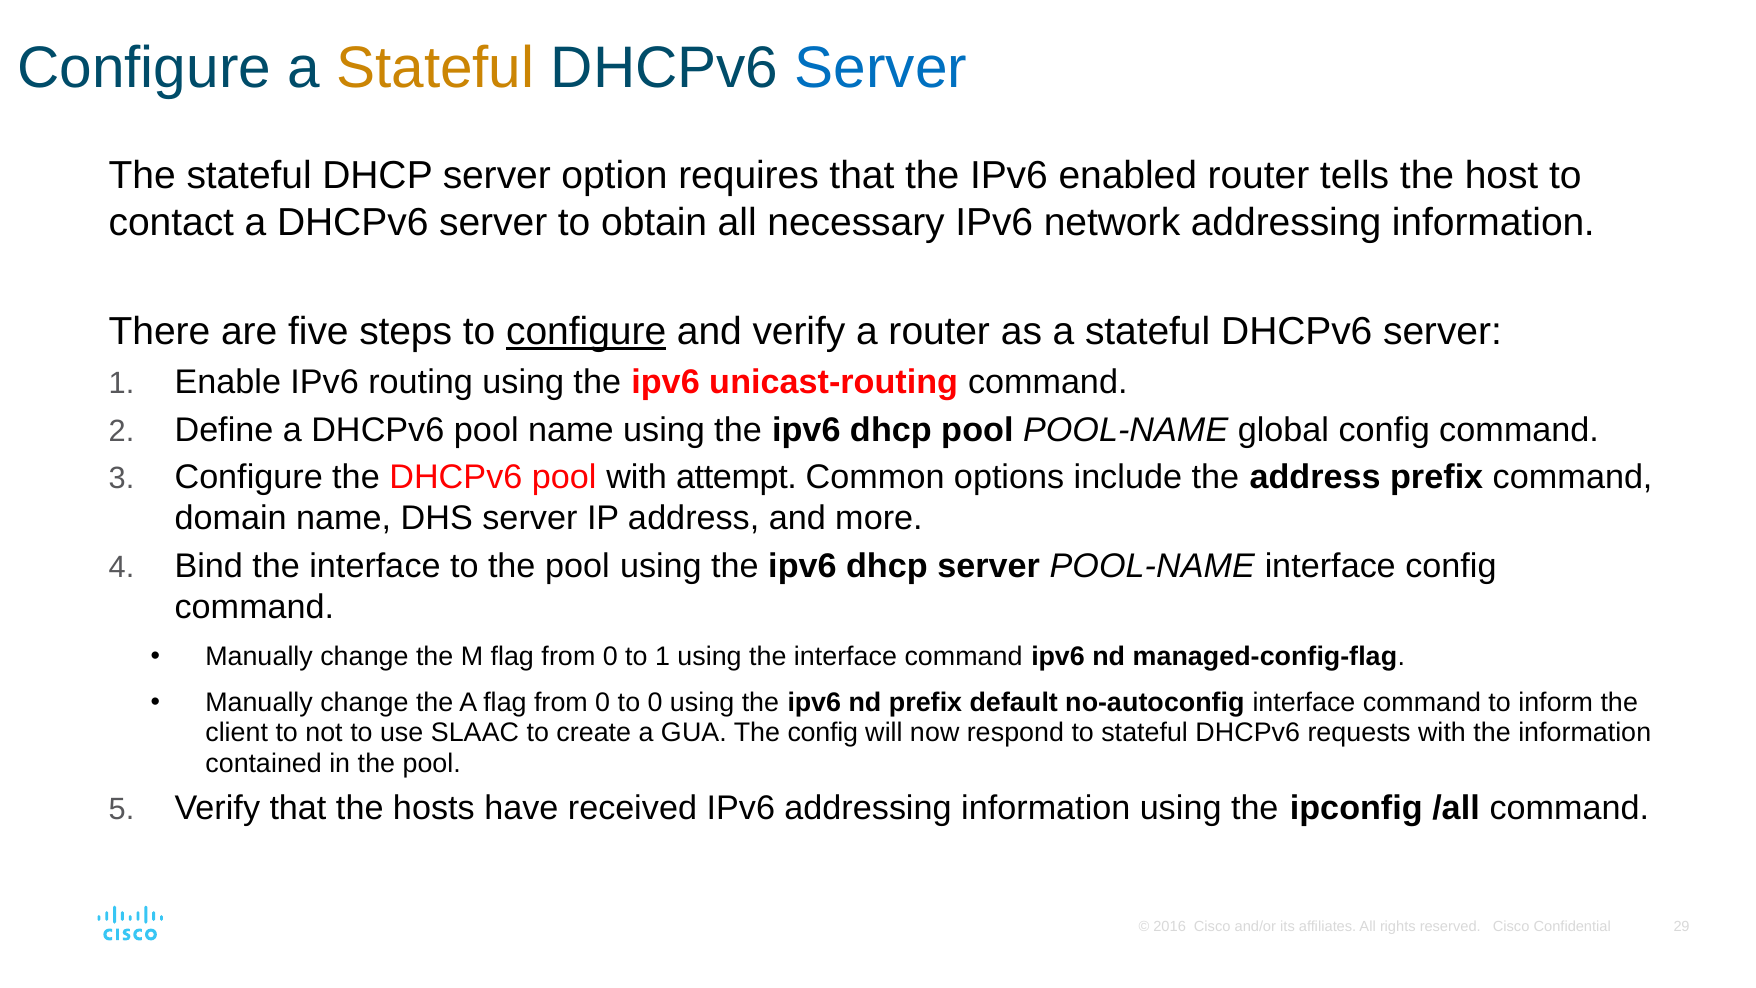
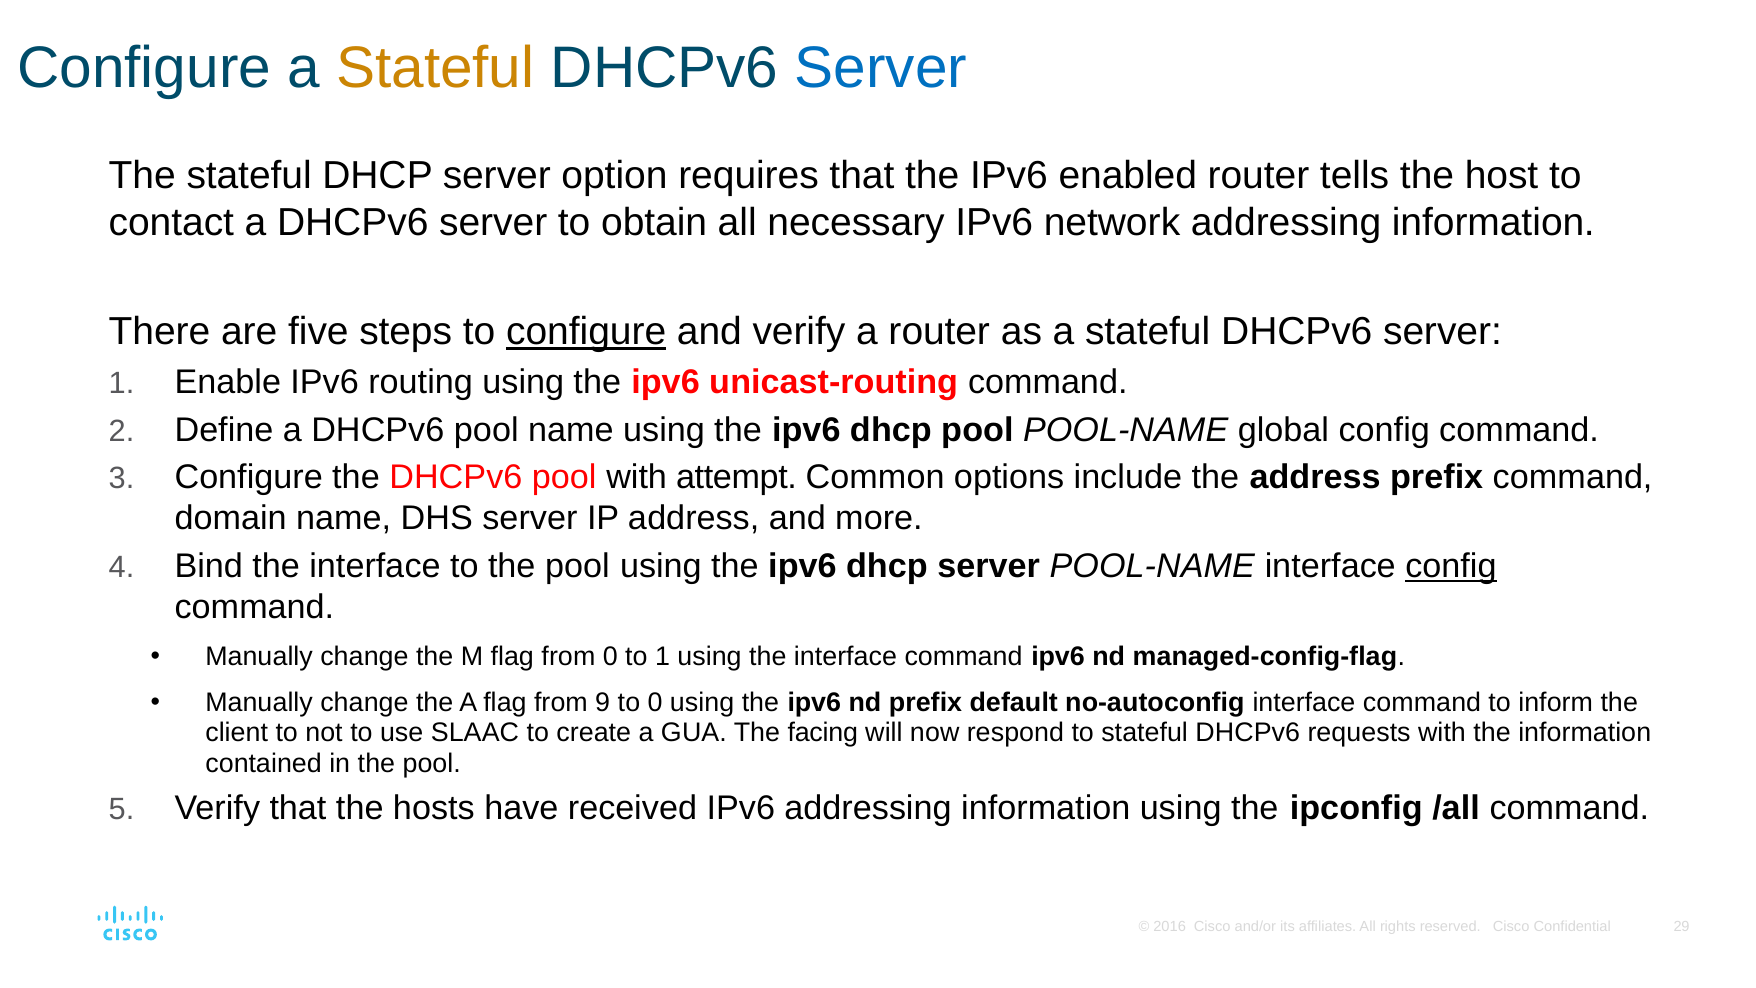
config at (1451, 566) underline: none -> present
A flag from 0: 0 -> 9
The config: config -> facing
